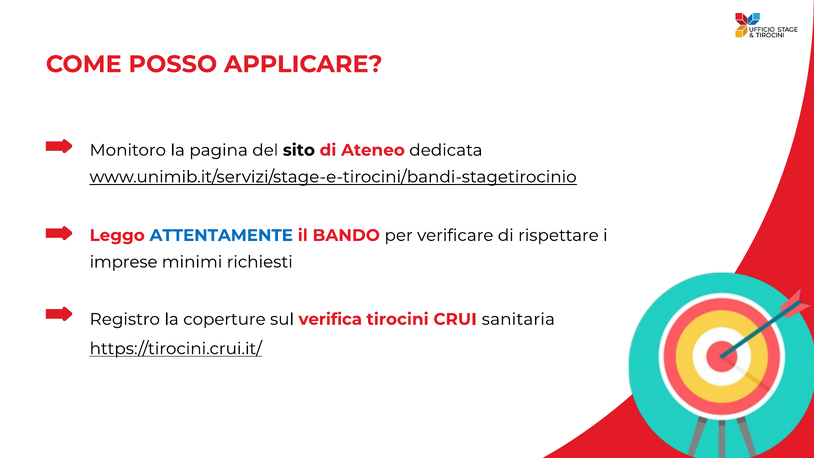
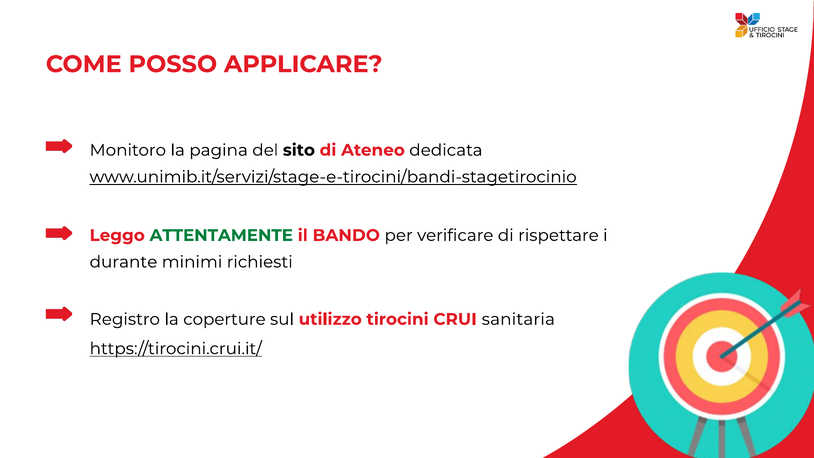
ATTENTAMENTE colour: blue -> green
imprese: imprese -> durante
verifica: verifica -> utilizzo
